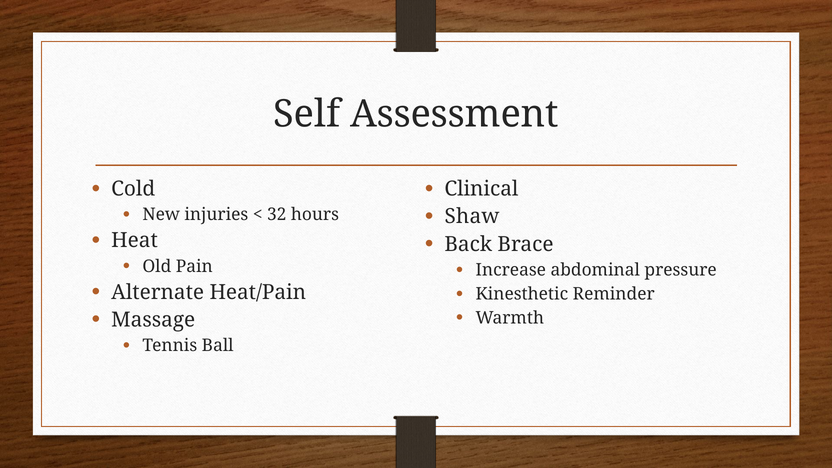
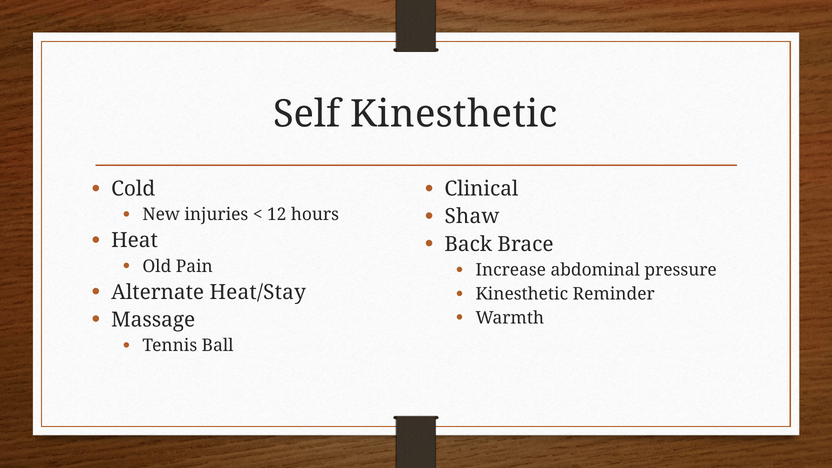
Self Assessment: Assessment -> Kinesthetic
32: 32 -> 12
Heat/Pain: Heat/Pain -> Heat/Stay
